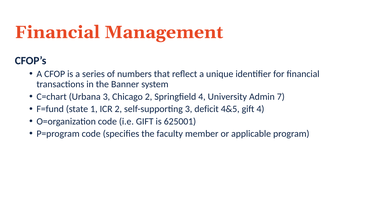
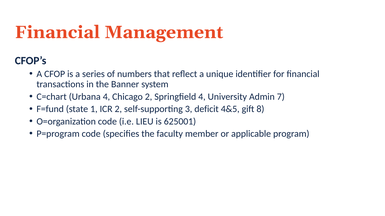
Urbana 3: 3 -> 4
gift 4: 4 -> 8
i.e GIFT: GIFT -> LIEU
